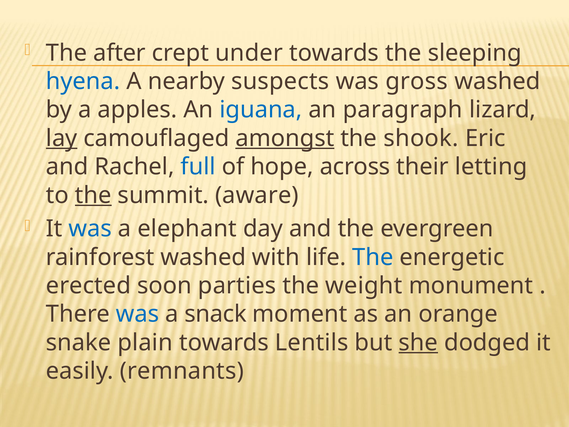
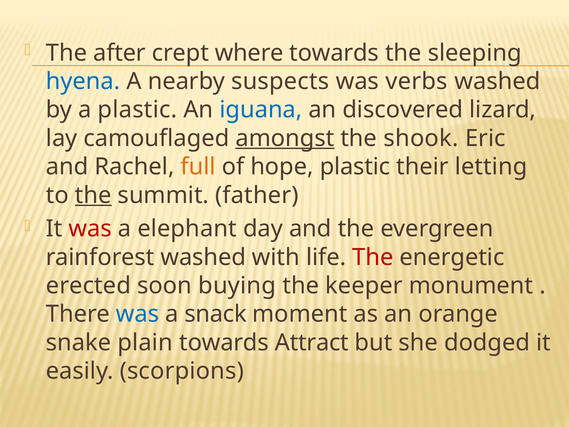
under: under -> where
gross: gross -> verbs
a apples: apples -> plastic
paragraph: paragraph -> discovered
lay underline: present -> none
full colour: blue -> orange
hope across: across -> plastic
aware: aware -> father
was at (90, 229) colour: blue -> red
The at (373, 257) colour: blue -> red
parties: parties -> buying
weight: weight -> keeper
Lentils: Lentils -> Attract
she underline: present -> none
remnants: remnants -> scorpions
